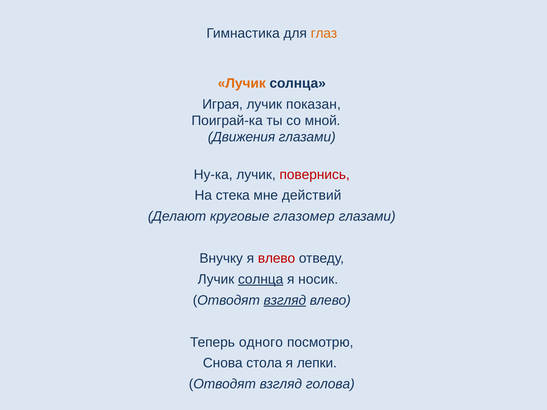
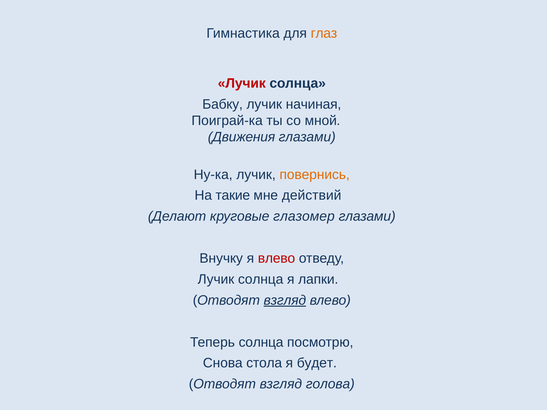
Лучик at (242, 83) colour: orange -> red
Играя: Играя -> Бабку
показан: показан -> начиная
повернись colour: red -> orange
стека: стека -> такие
солнца at (261, 279) underline: present -> none
носик: носик -> лапки
Теперь одного: одного -> солнца
лепки: лепки -> будет
